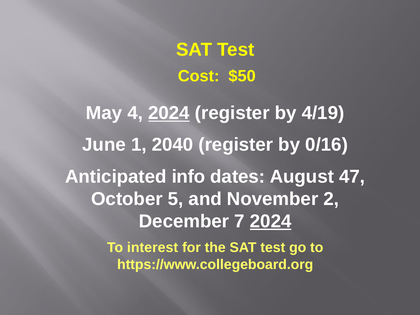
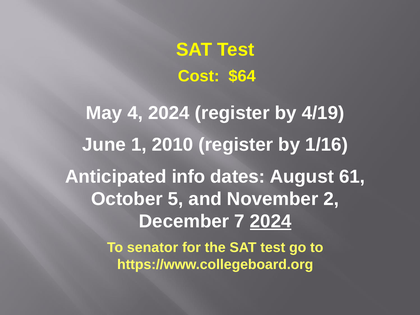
$50: $50 -> $64
2024 at (169, 113) underline: present -> none
2040: 2040 -> 2010
0/16: 0/16 -> 1/16
47: 47 -> 61
interest: interest -> senator
